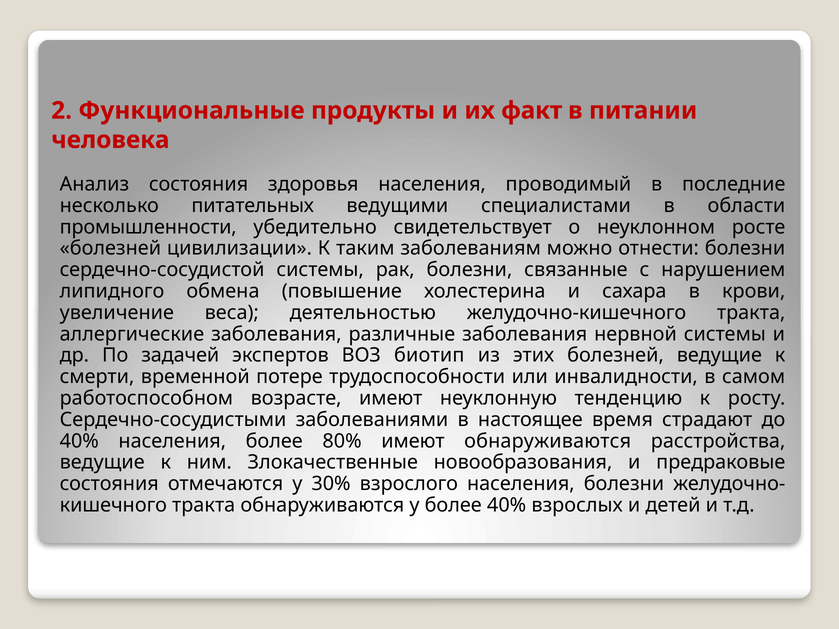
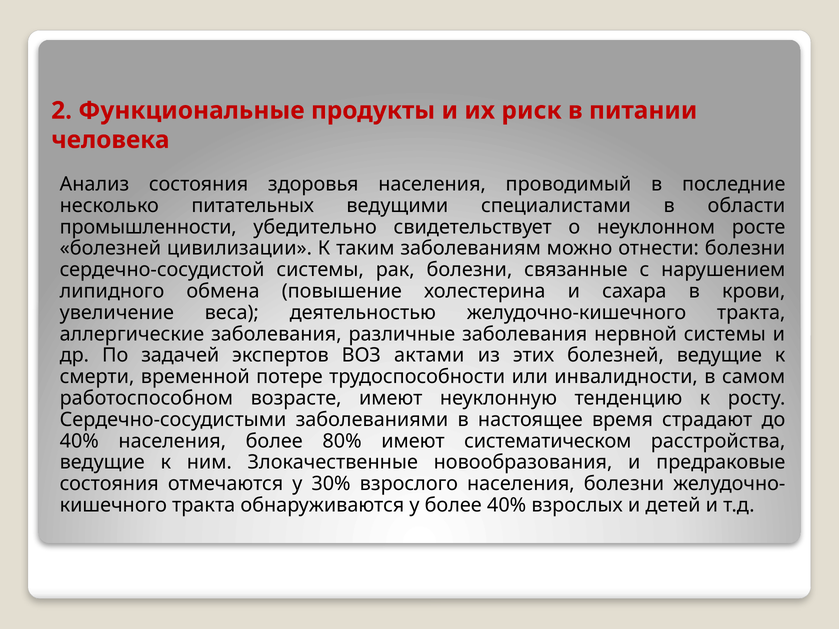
факт: факт -> риск
биотип: биотип -> актами
имеют обнаруживаются: обнаруживаются -> систематическом
